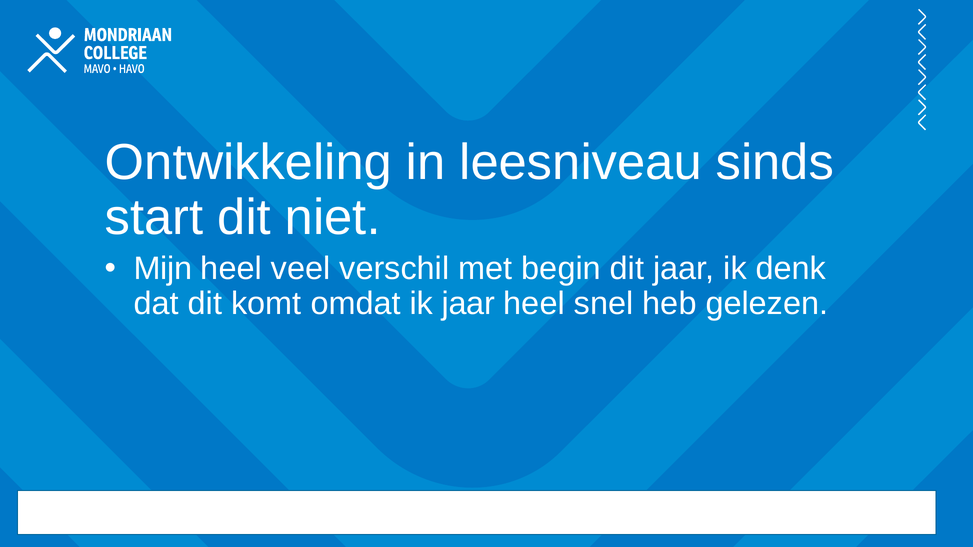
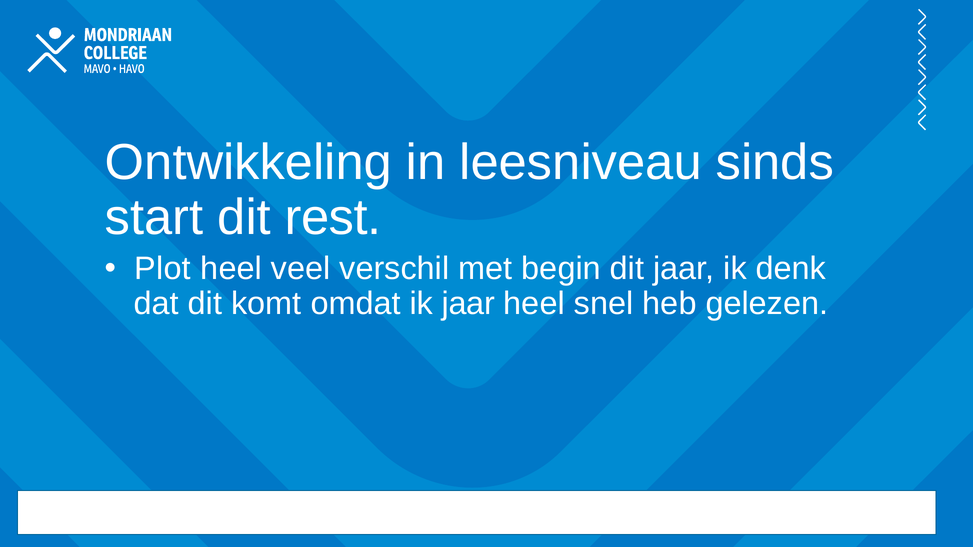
niet: niet -> rest
Mijn: Mijn -> Plot
